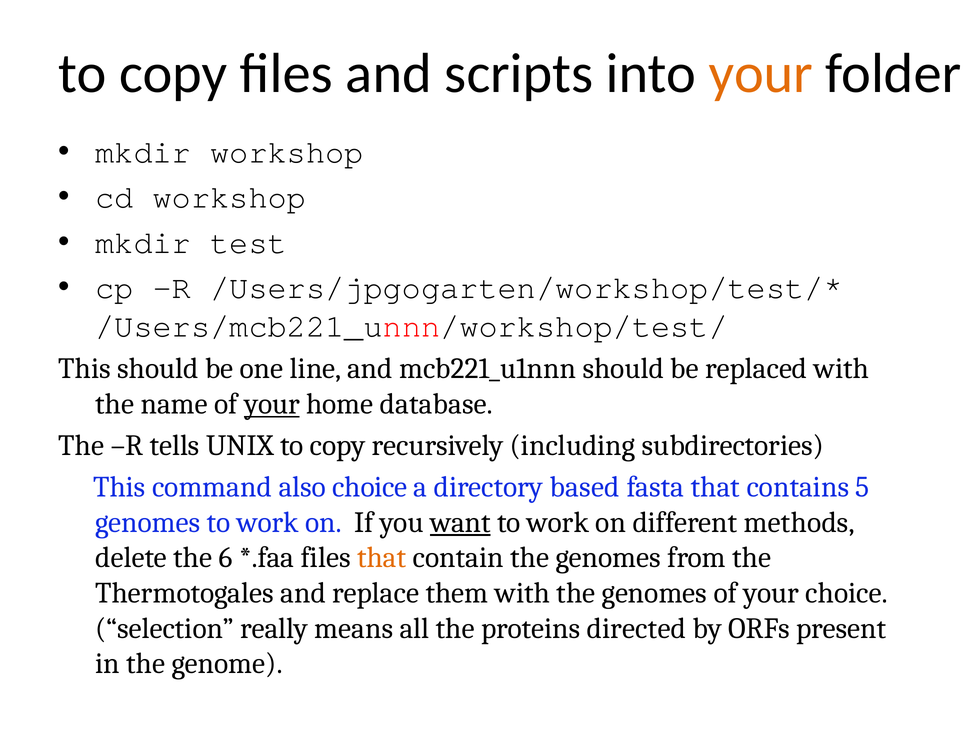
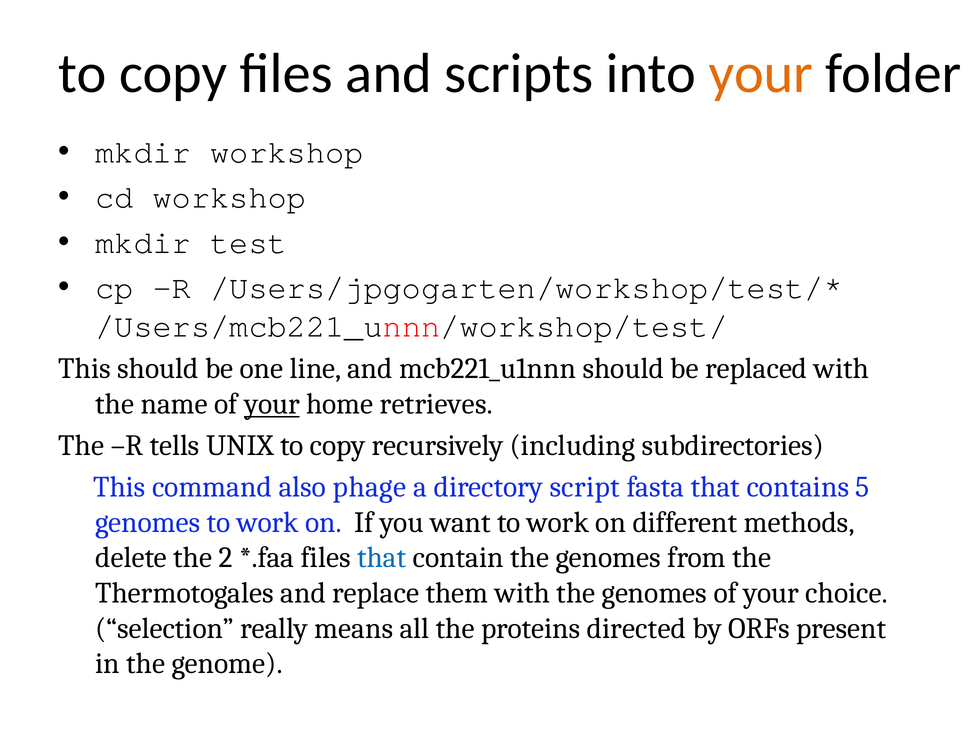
database: database -> retrieves
also choice: choice -> phage
based: based -> script
want underline: present -> none
6: 6 -> 2
that at (382, 558) colour: orange -> blue
